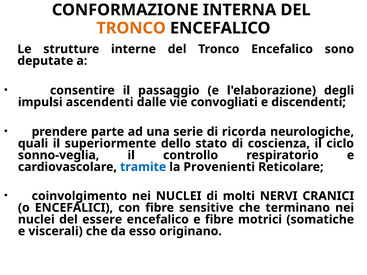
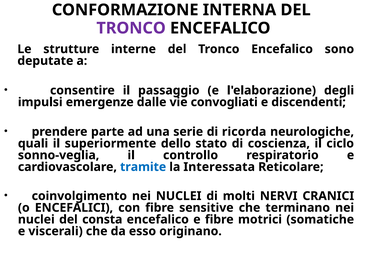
TRONCO at (131, 28) colour: orange -> purple
ascendenti: ascendenti -> emergenze
Provenienti: Provenienti -> Interessata
essere: essere -> consta
